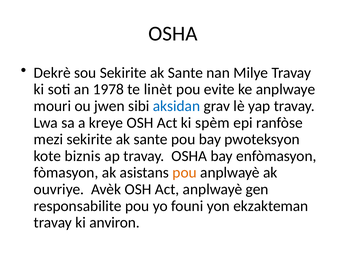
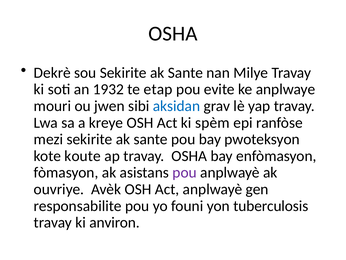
1978: 1978 -> 1932
linèt: linèt -> etap
biznis: biznis -> koute
pou at (185, 172) colour: orange -> purple
ekzakteman: ekzakteman -> tuberculosis
